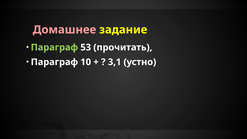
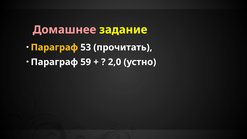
Параграф at (54, 47) colour: light green -> yellow
10: 10 -> 59
3,1: 3,1 -> 2,0
